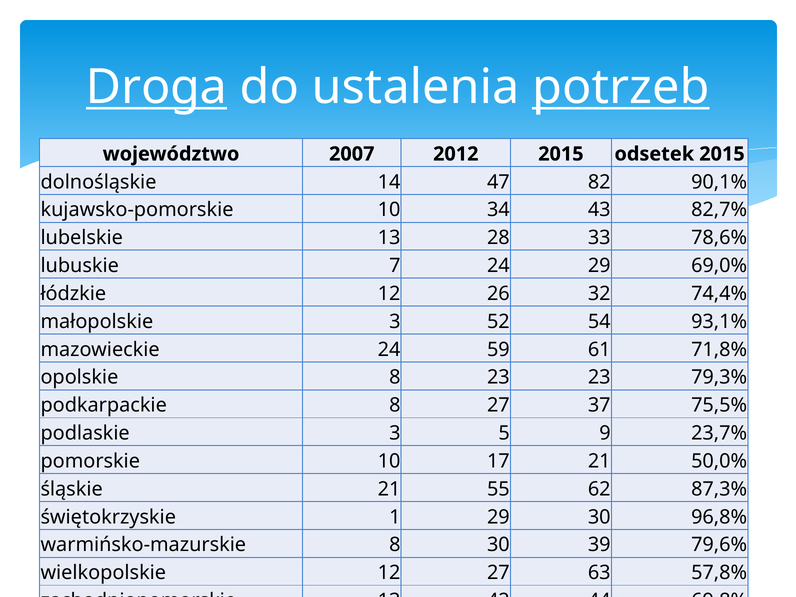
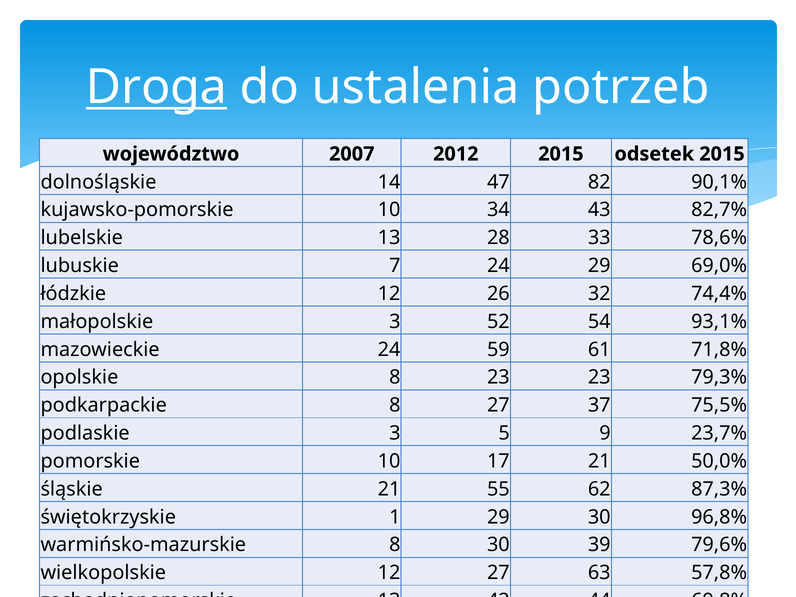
potrzeb underline: present -> none
